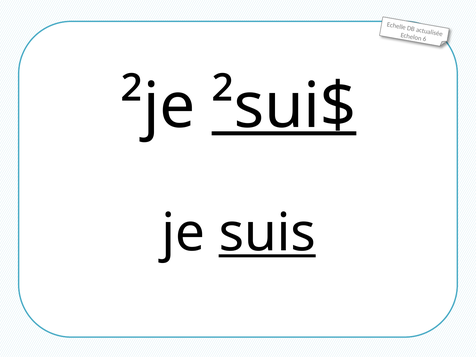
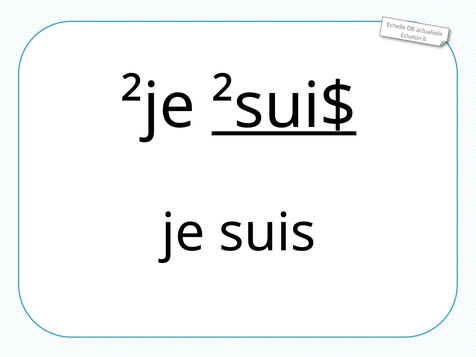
suis underline: present -> none
